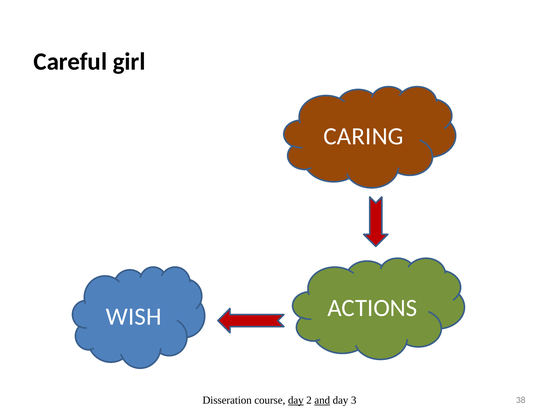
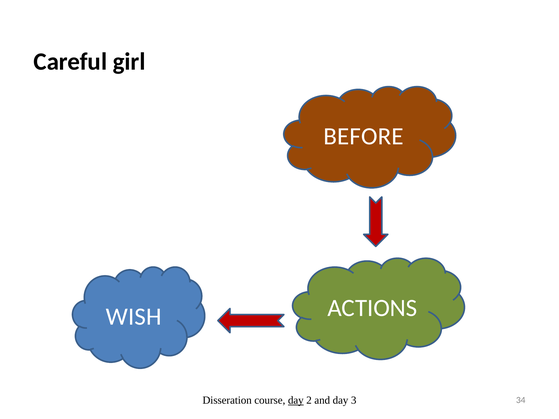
CARING: CARING -> BEFORE
and underline: present -> none
38: 38 -> 34
